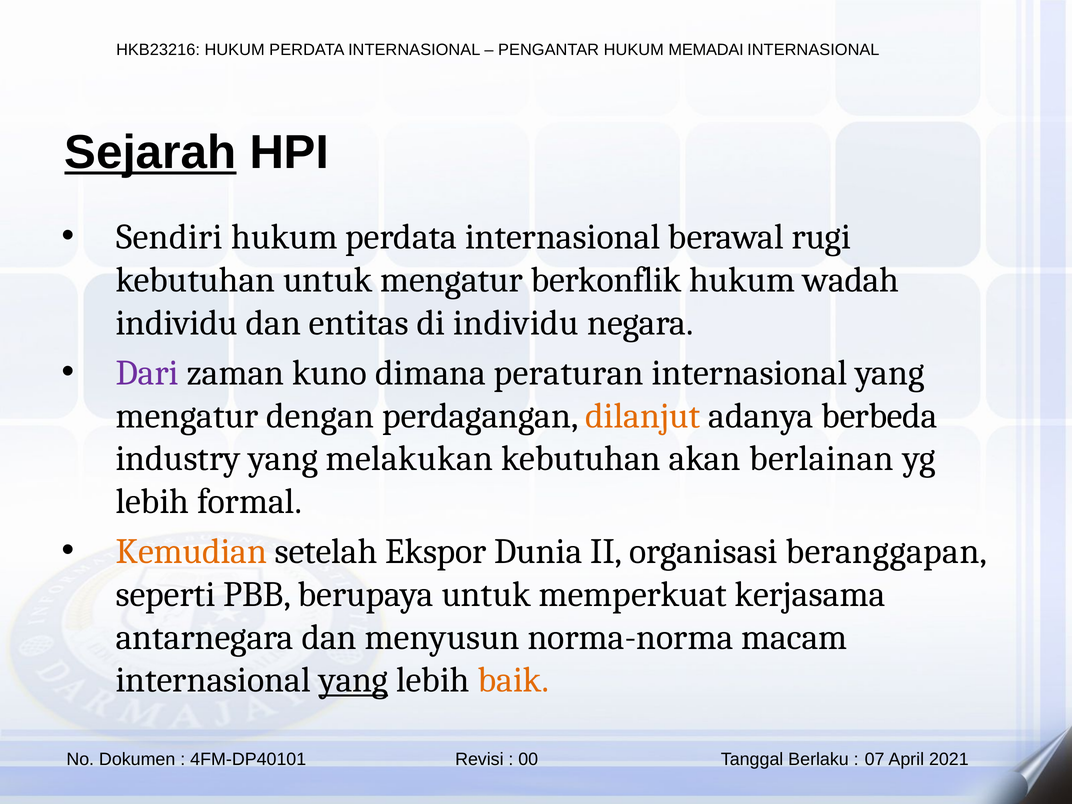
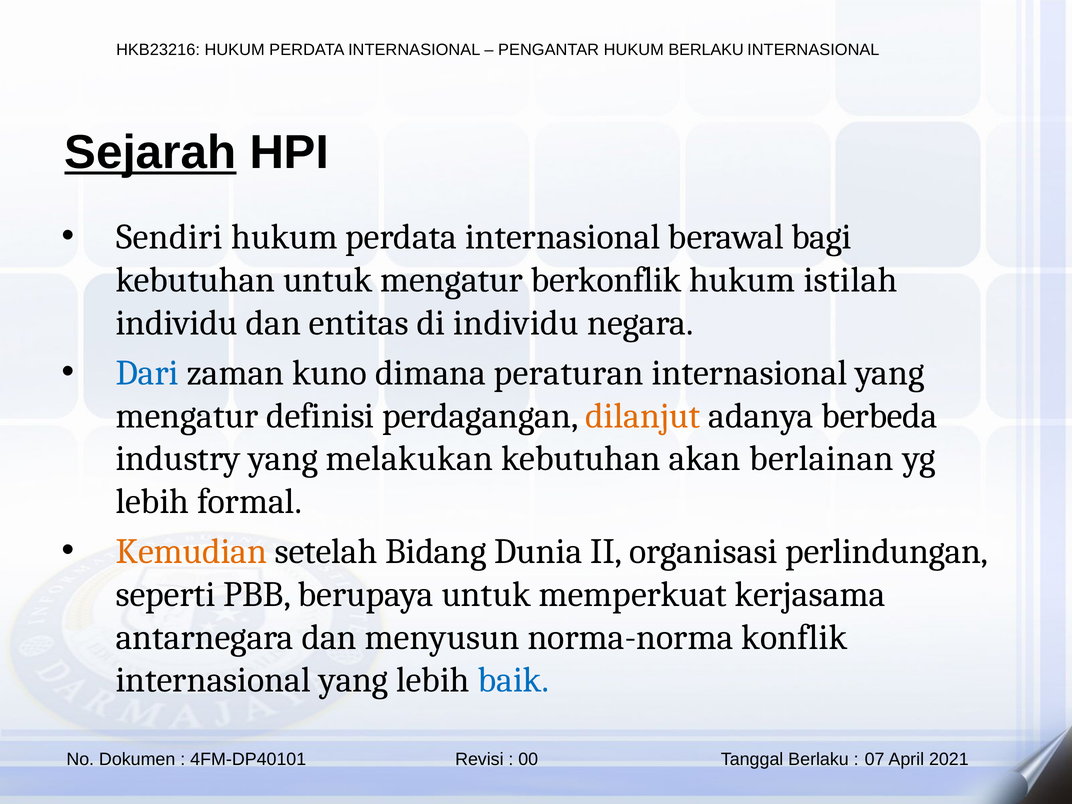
HUKUM MEMADAI: MEMADAI -> BERLAKU
rugi: rugi -> bagi
wadah: wadah -> istilah
Dari colour: purple -> blue
dengan: dengan -> definisi
Ekspor: Ekspor -> Bidang
beranggapan: beranggapan -> perlindungan
macam: macam -> konflik
yang at (353, 680) underline: present -> none
baik colour: orange -> blue
